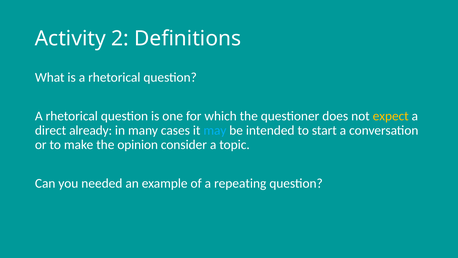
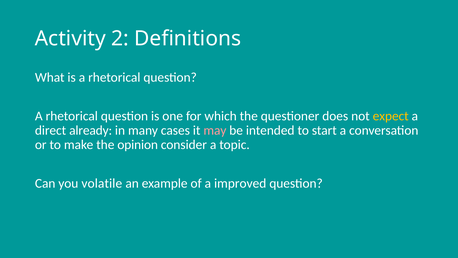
may colour: light blue -> pink
needed: needed -> volatile
repeating: repeating -> improved
